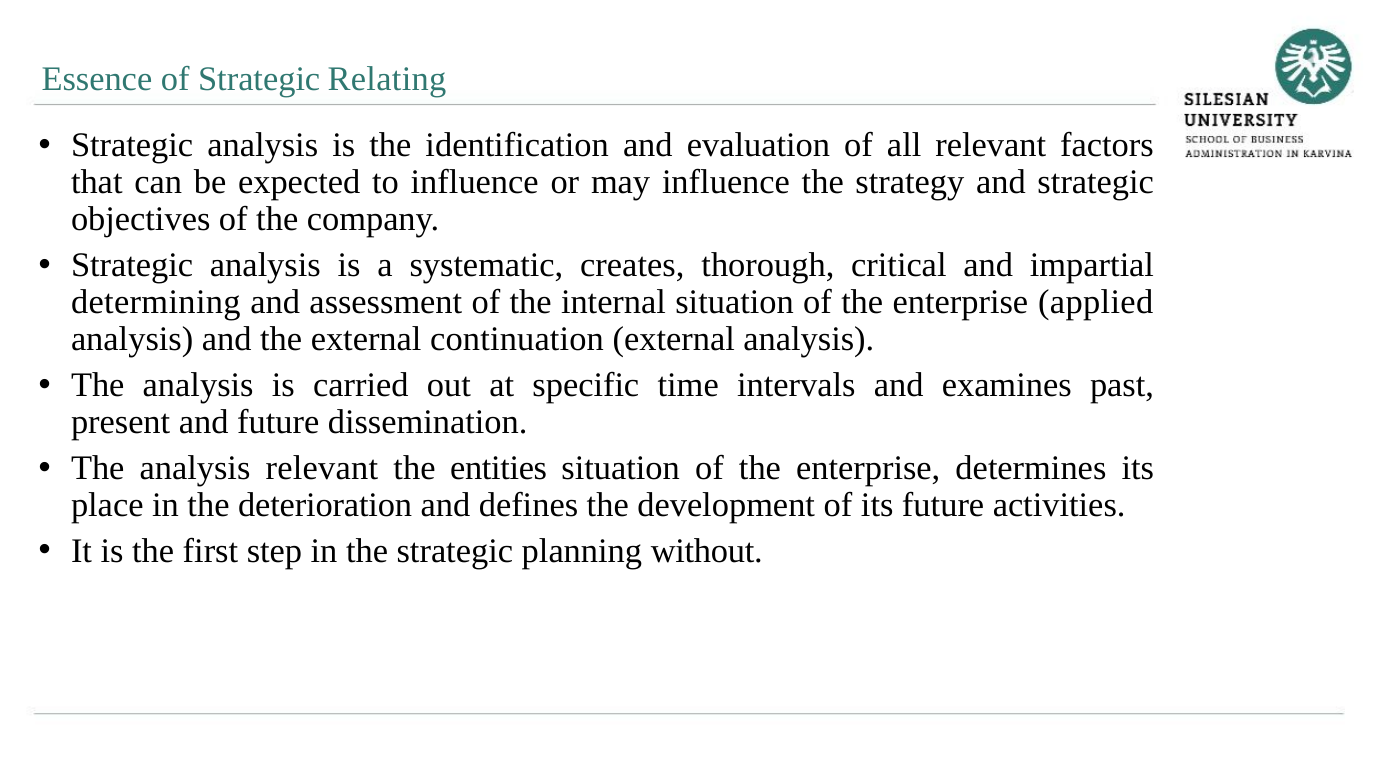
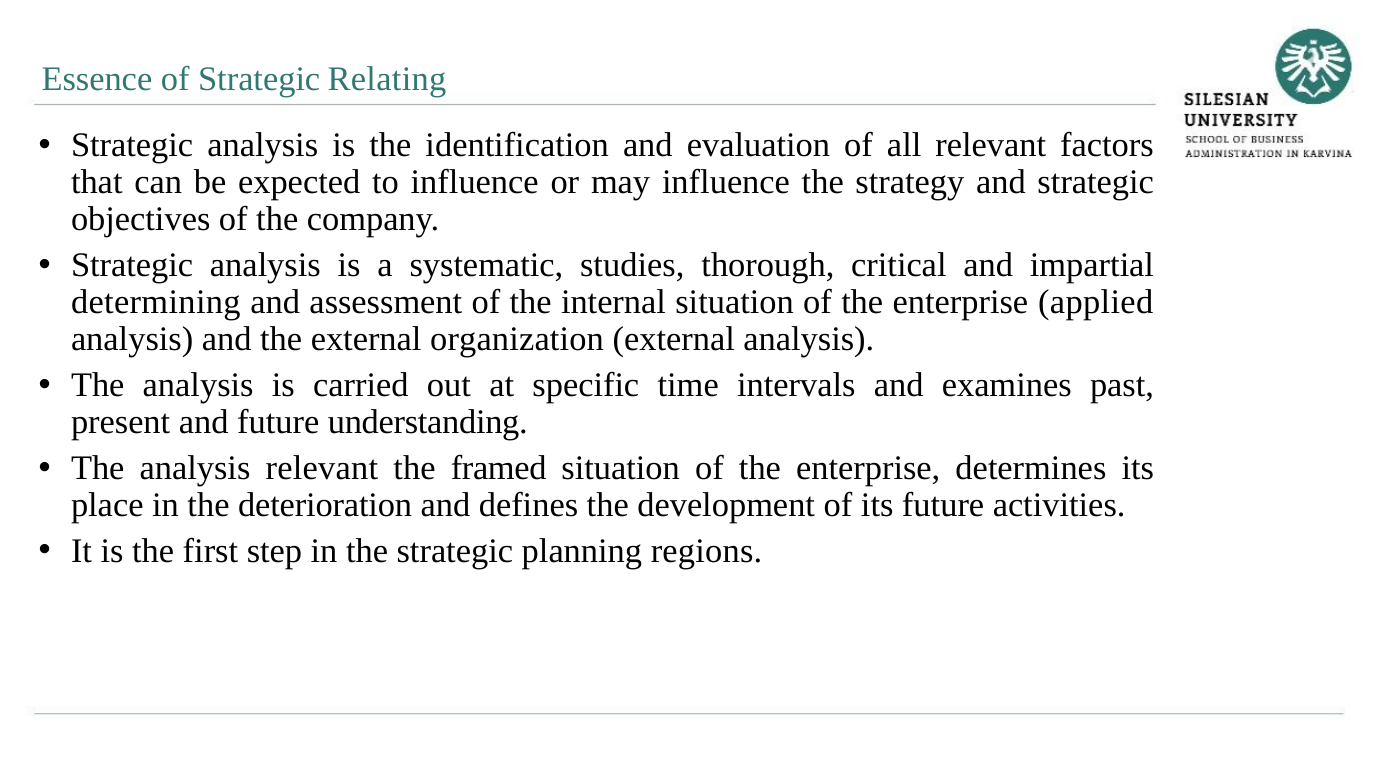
creates: creates -> studies
continuation: continuation -> organization
dissemination: dissemination -> understanding
entities: entities -> framed
without: without -> regions
